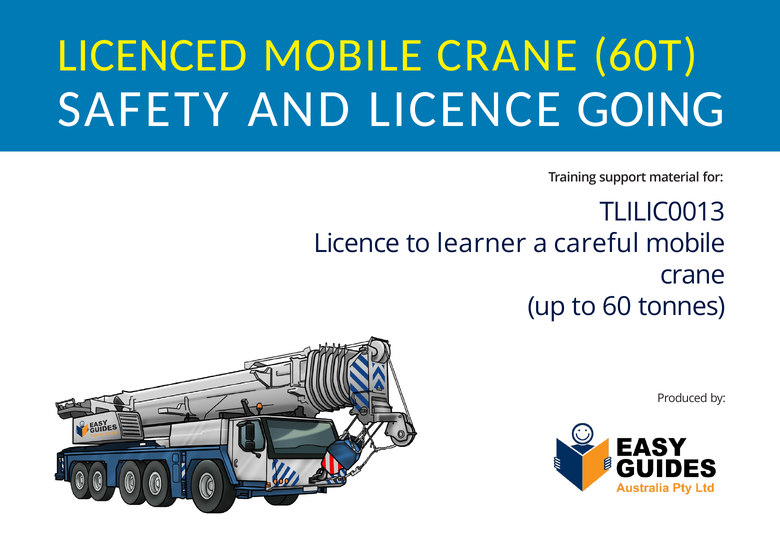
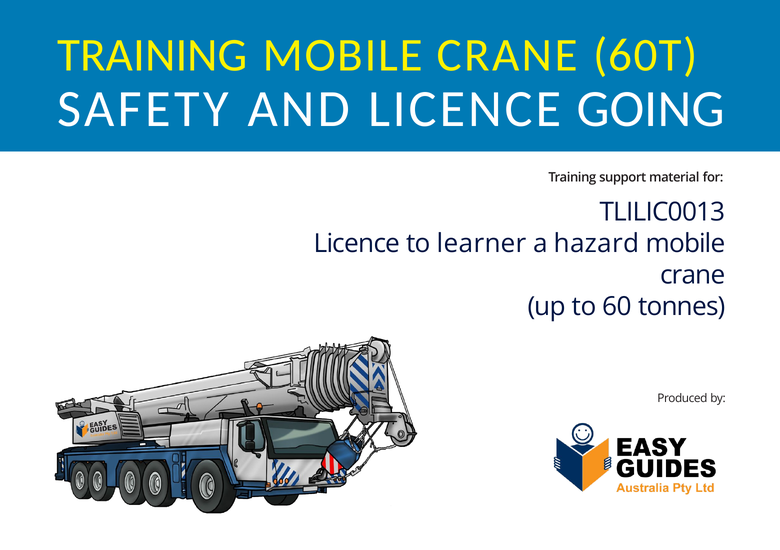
LICENCED at (152, 55): LICENCED -> TRAINING
careful: careful -> hazard
